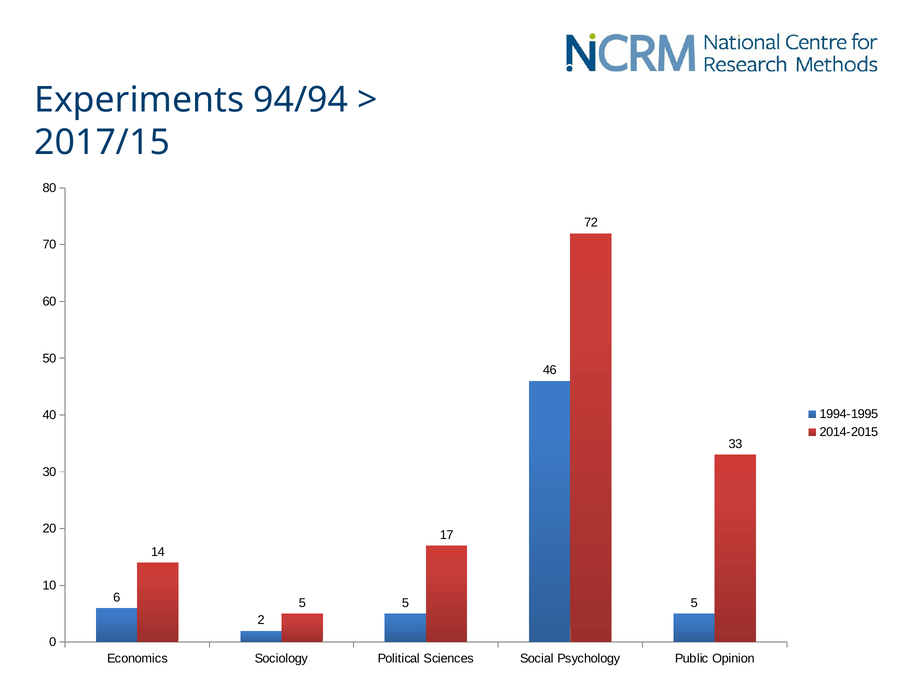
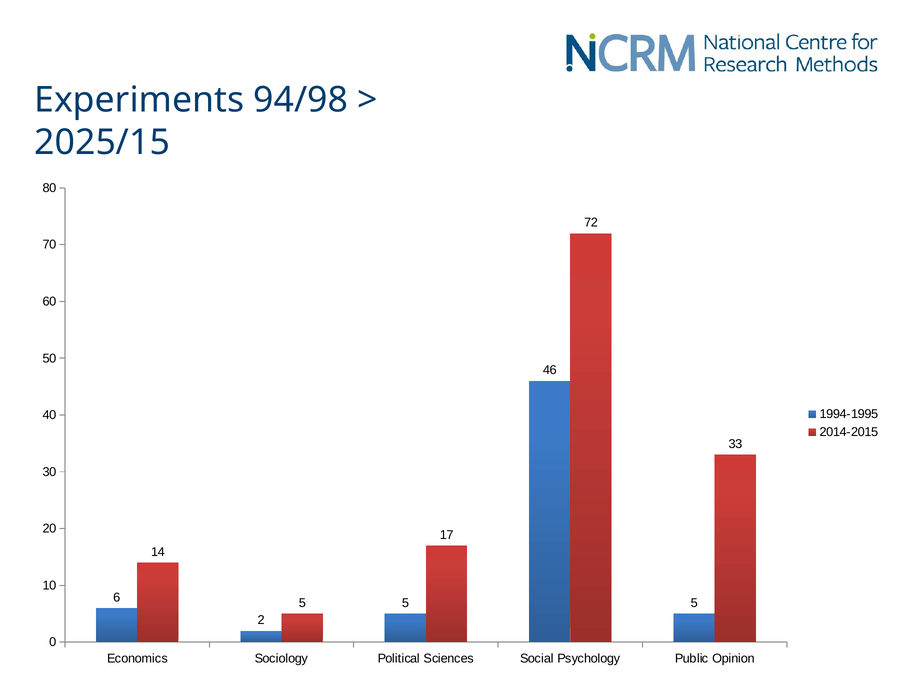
94/94: 94/94 -> 94/98
2017/15: 2017/15 -> 2025/15
